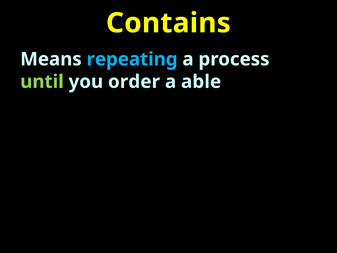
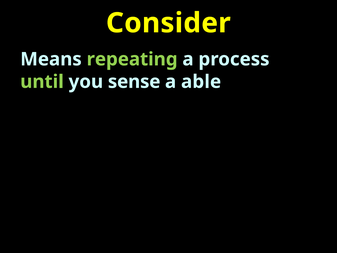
Contains: Contains -> Consider
repeating colour: light blue -> light green
order: order -> sense
